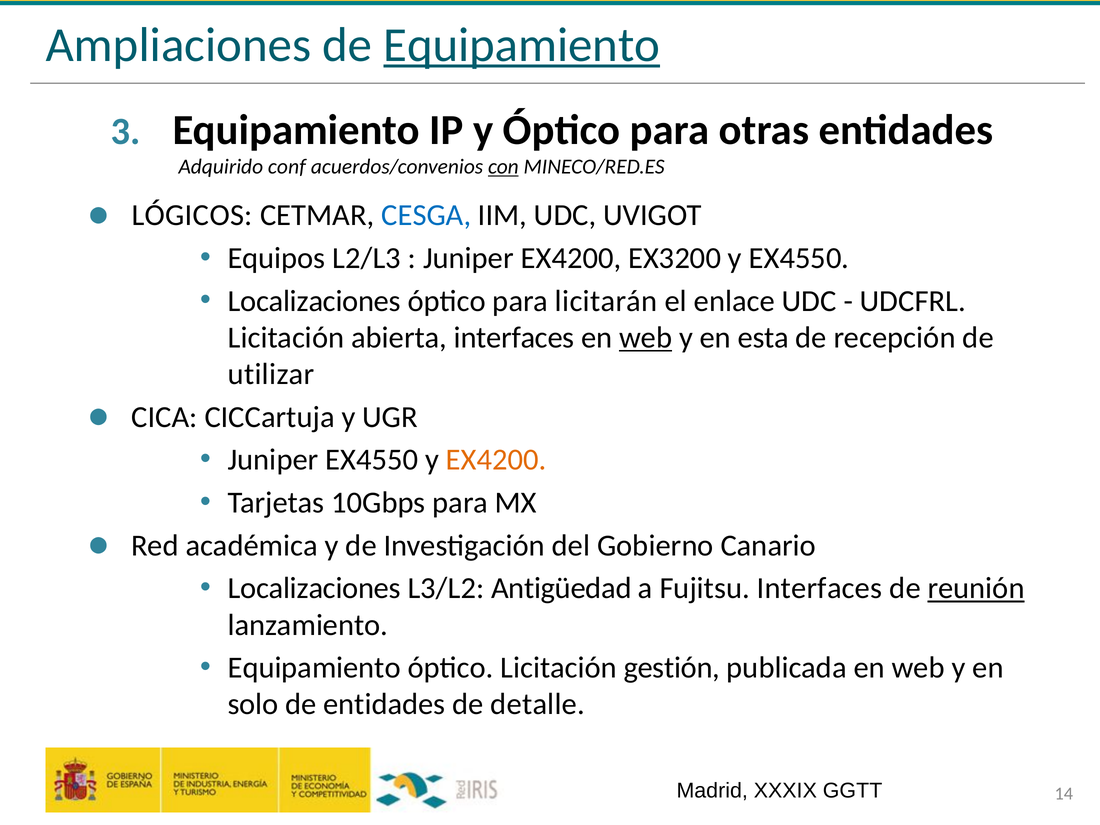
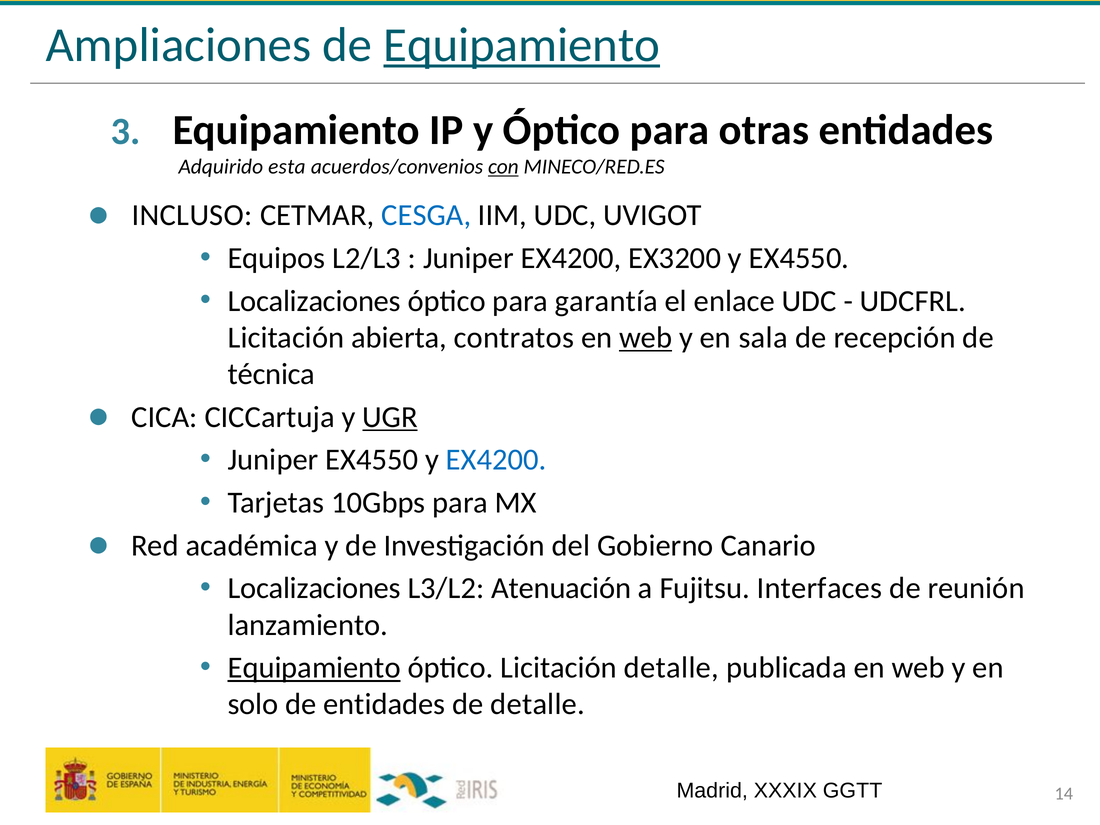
conf: conf -> esta
LÓGICOS: LÓGICOS -> INCLUSO
licitarán: licitarán -> garantía
abierta interfaces: interfaces -> contratos
esta: esta -> sala
utilizar: utilizar -> técnica
UGR underline: none -> present
EX4200 at (496, 460) colour: orange -> blue
Antigüedad: Antigüedad -> Atenuación
reunión underline: present -> none
Equipamiento at (314, 668) underline: none -> present
Licitación gestión: gestión -> detalle
